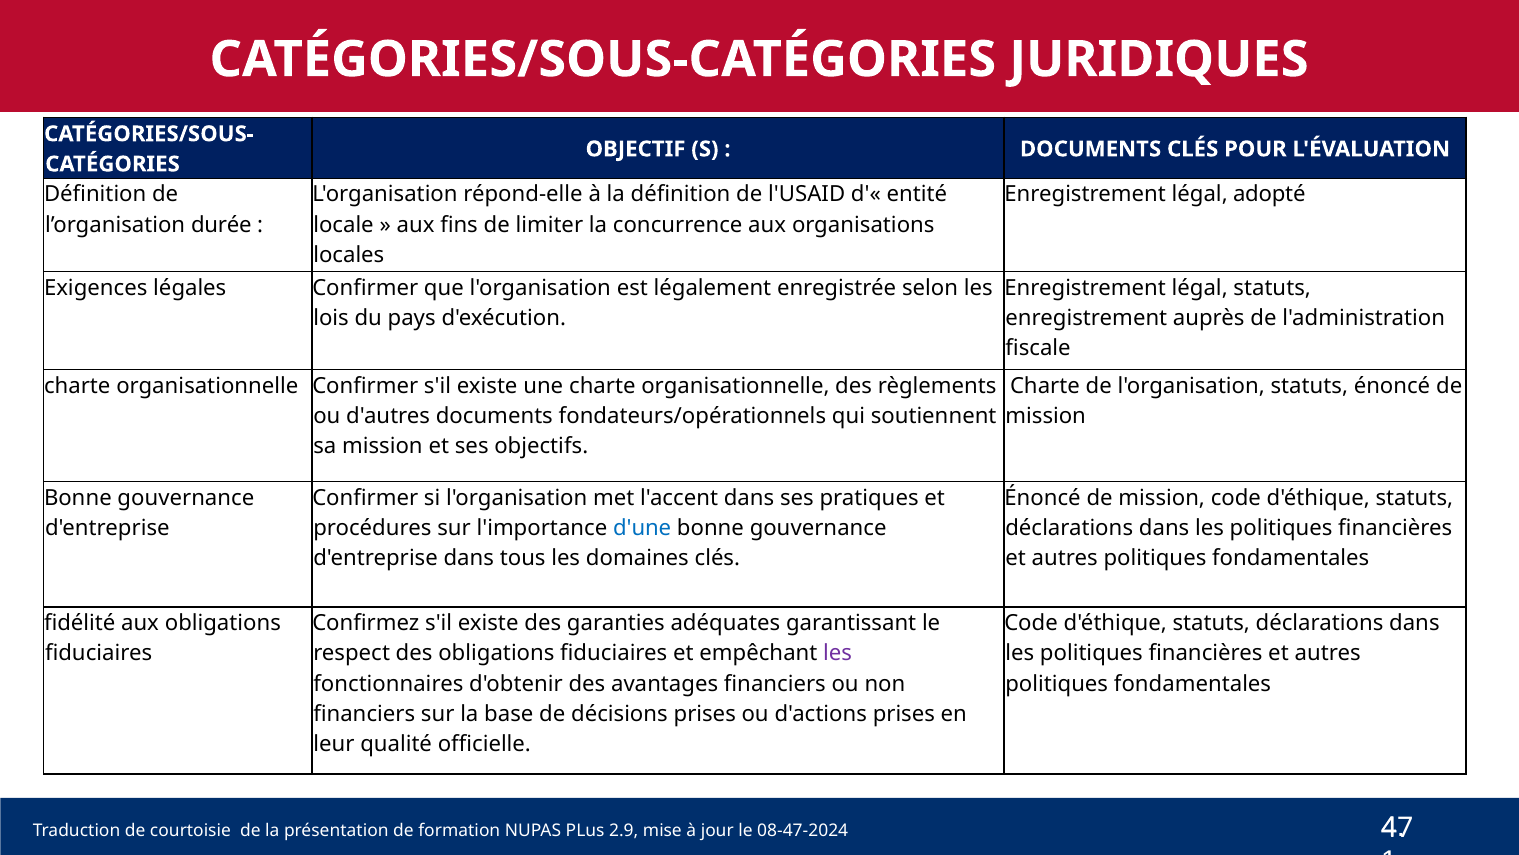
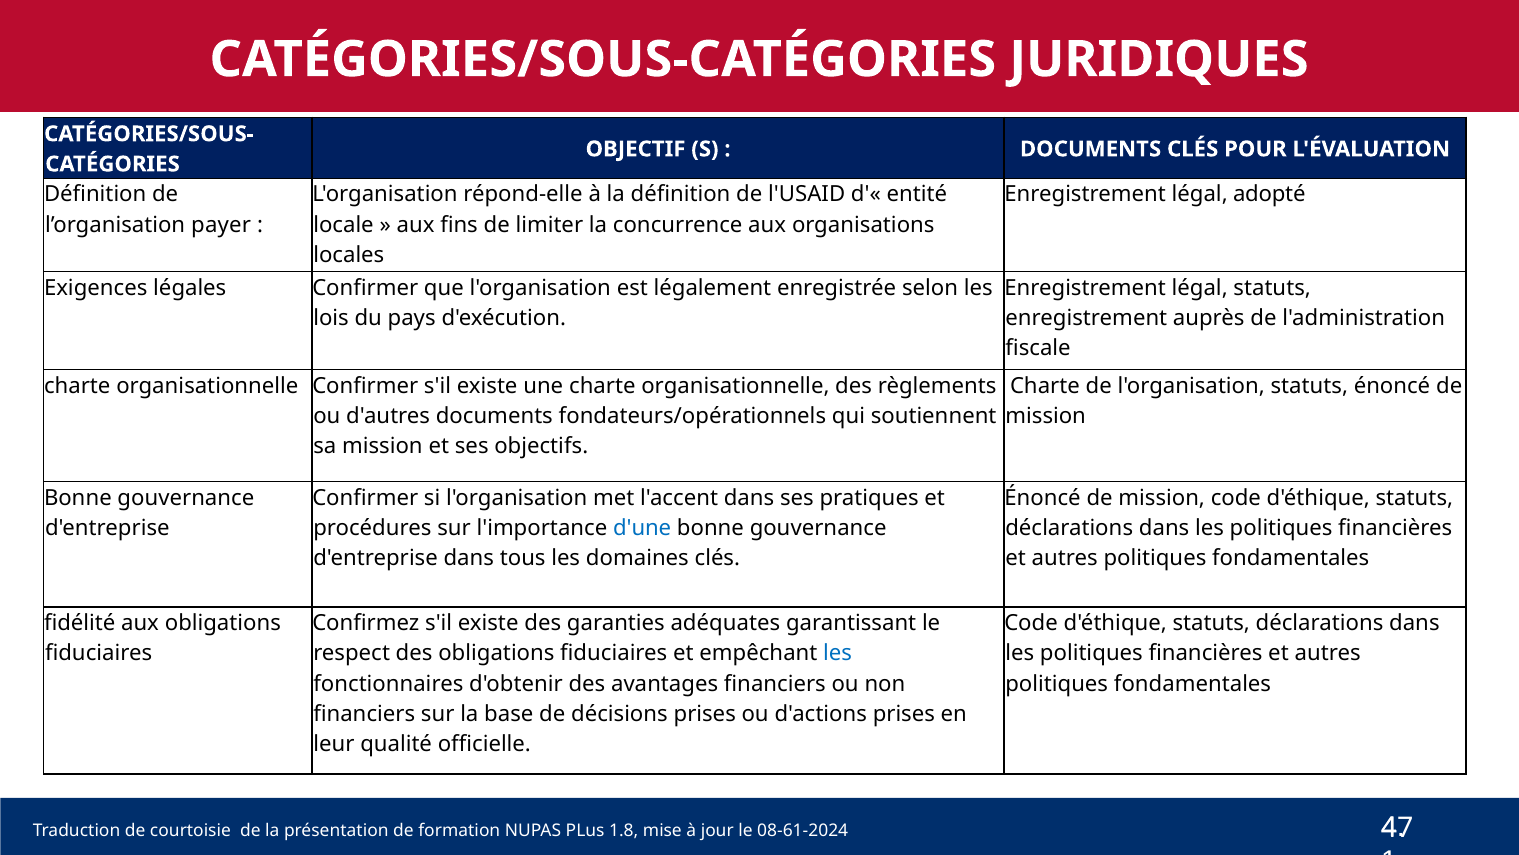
durée: durée -> payer
les at (838, 653) colour: purple -> blue
2.9: 2.9 -> 1.8
08-47-2024: 08-47-2024 -> 08-61-2024
